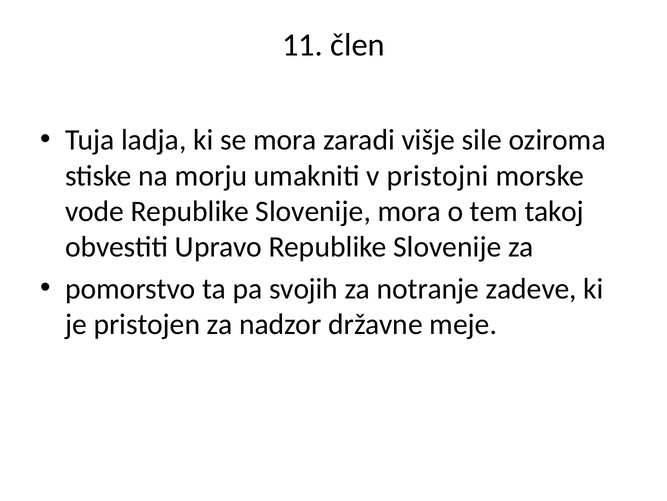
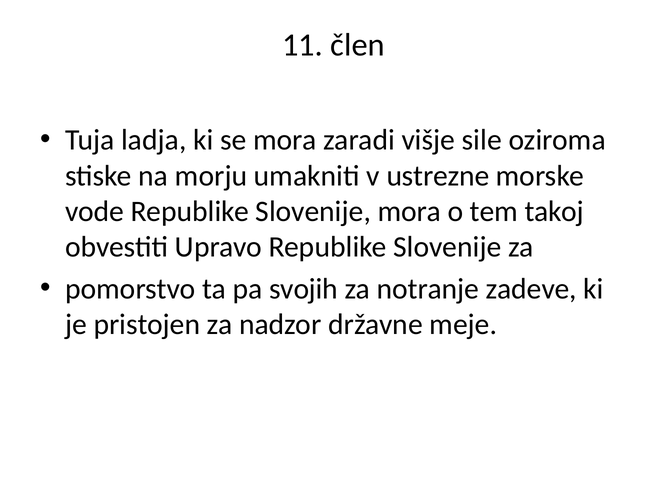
pristojni: pristojni -> ustrezne
